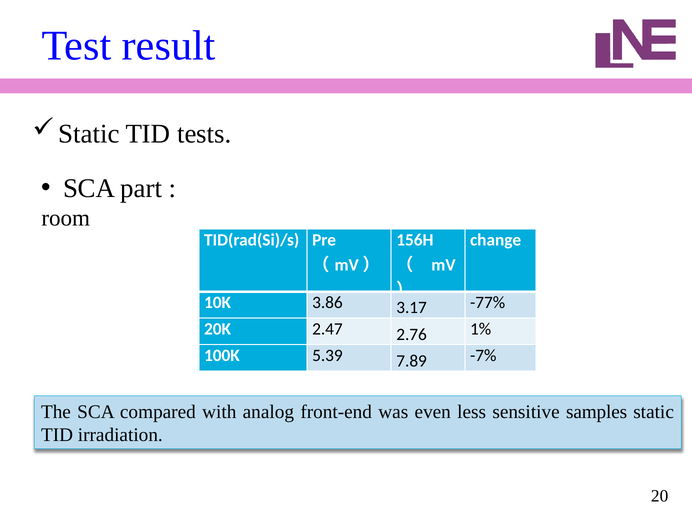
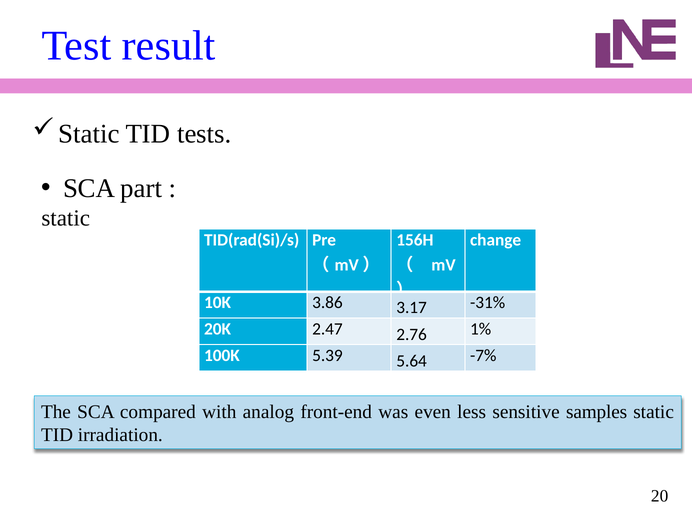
room at (66, 218): room -> static
-77%: -77% -> -31%
7.89: 7.89 -> 5.64
